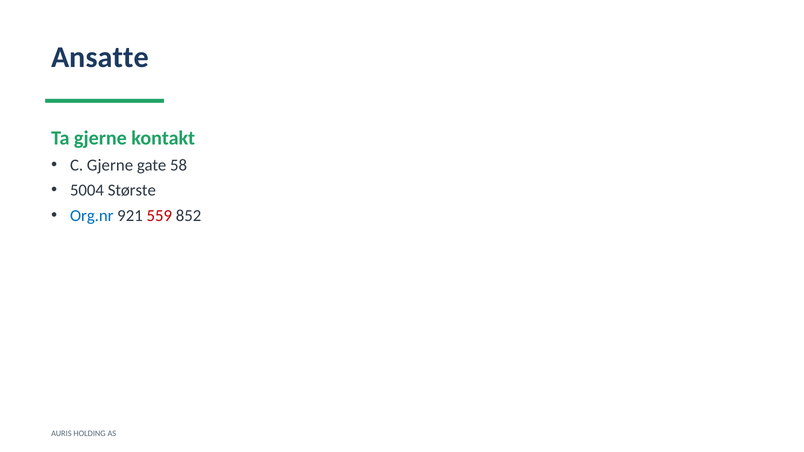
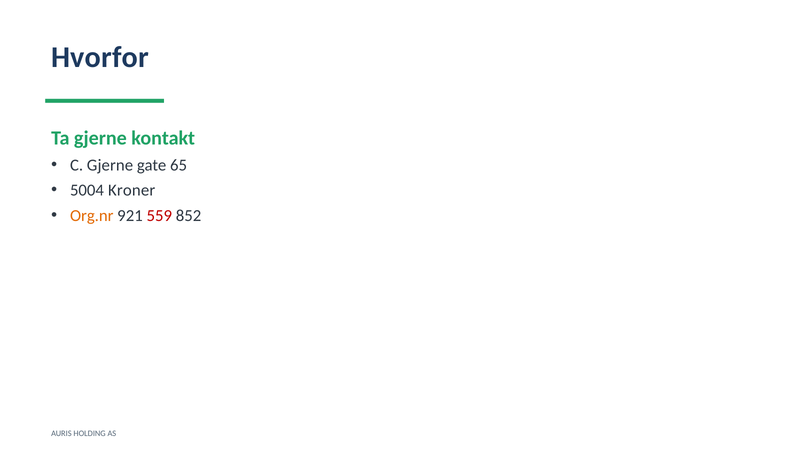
Ansatte: Ansatte -> Hvorfor
58: 58 -> 65
Største: Største -> Kroner
Org.nr colour: blue -> orange
